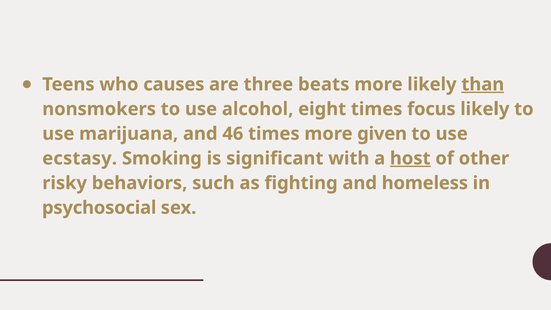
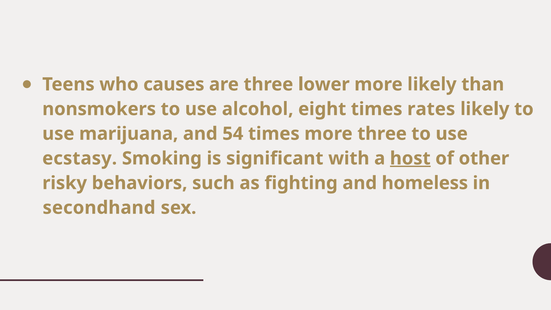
beats: beats -> lower
than underline: present -> none
focus: focus -> rates
46: 46 -> 54
more given: given -> three
psychosocial: psychosocial -> secondhand
